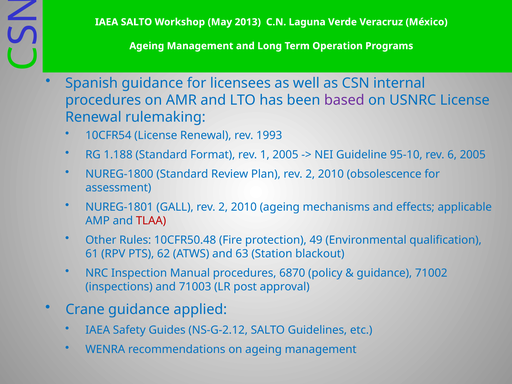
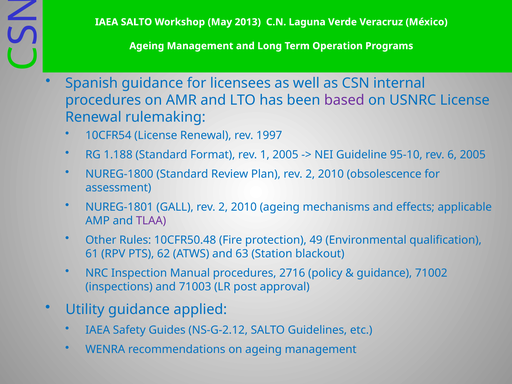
1993: 1993 -> 1997
TLAA colour: red -> purple
6870: 6870 -> 2716
Crane: Crane -> Utility
